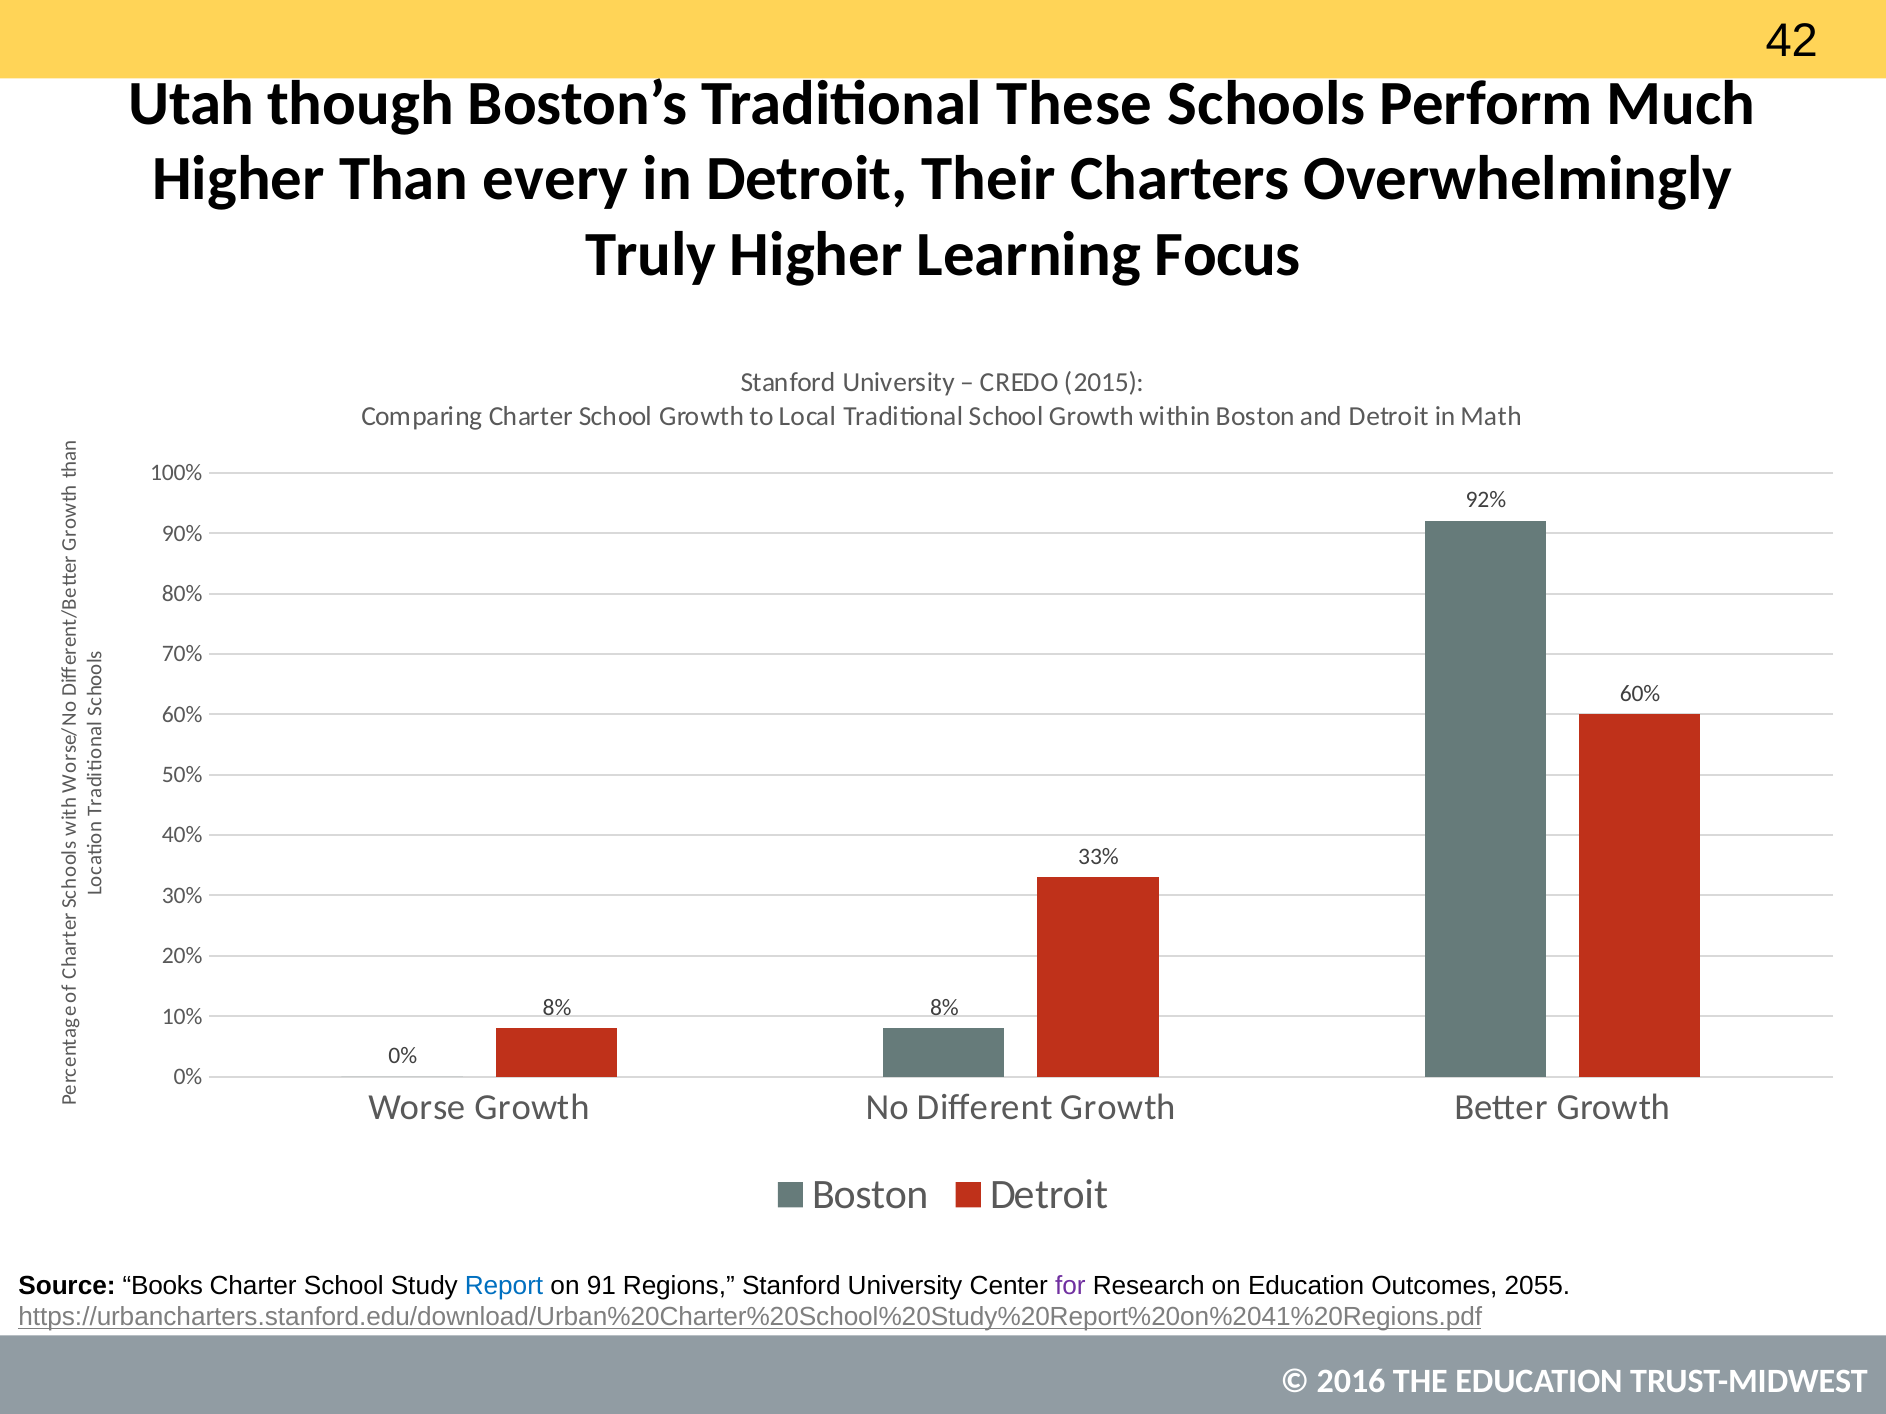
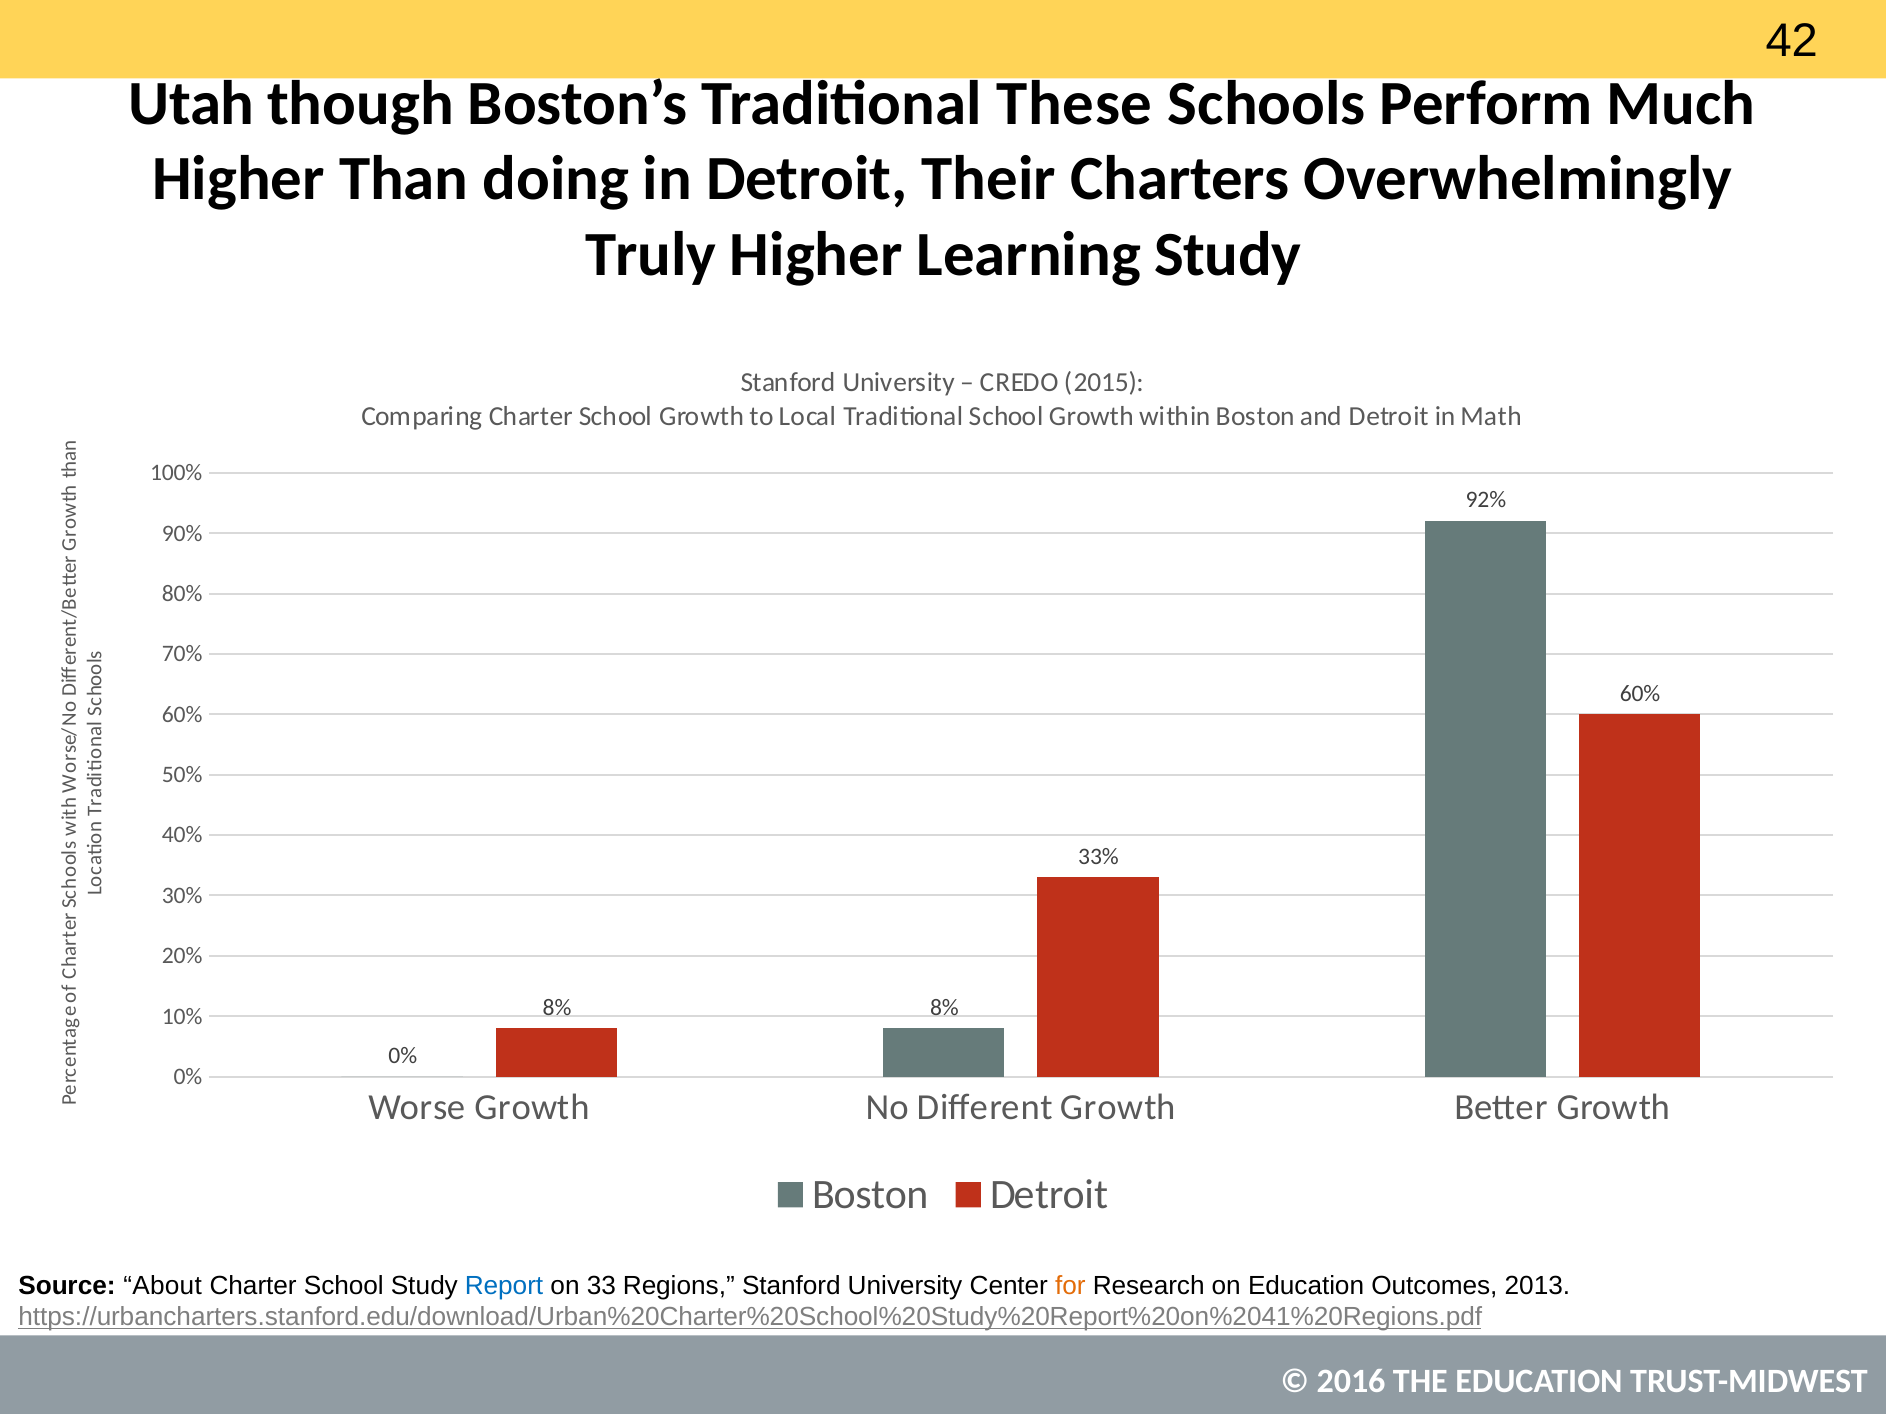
every: every -> doing
Learning Focus: Focus -> Study
Books: Books -> About
91: 91 -> 33
for colour: purple -> orange
2055: 2055 -> 2013
